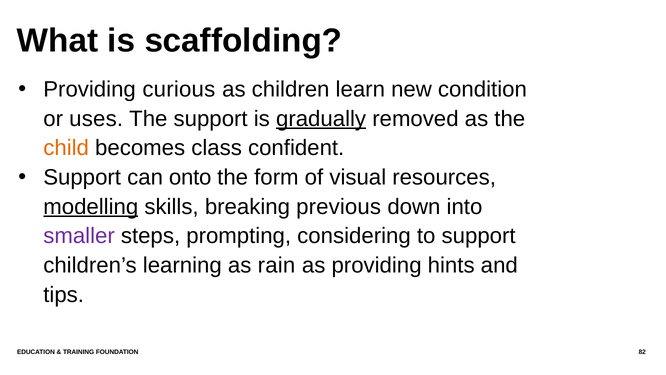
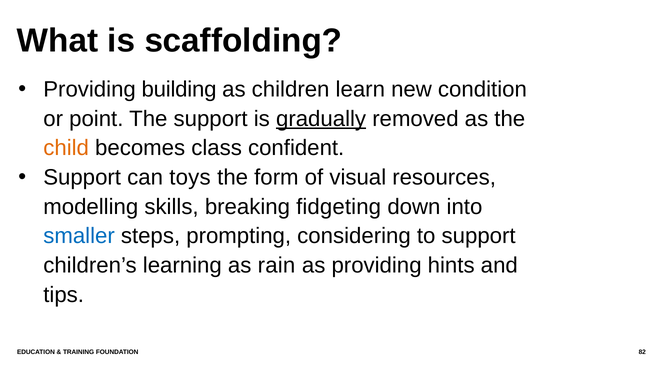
curious: curious -> building
uses: uses -> point
onto: onto -> toys
modelling underline: present -> none
previous: previous -> fidgeting
smaller colour: purple -> blue
